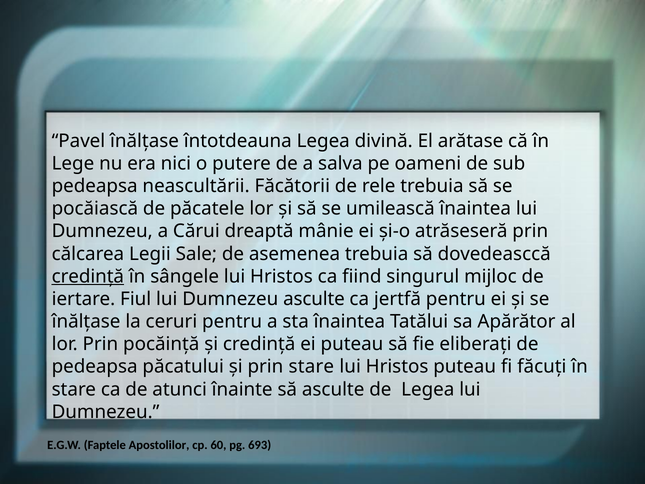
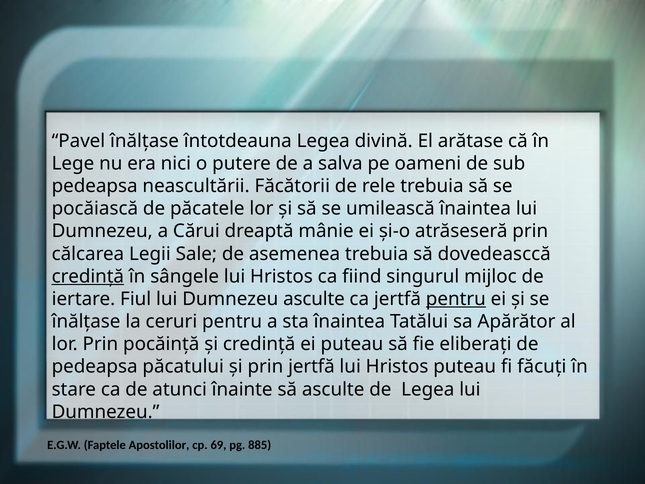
pentru at (456, 299) underline: none -> present
prin stare: stare -> jertfă
60: 60 -> 69
693: 693 -> 885
